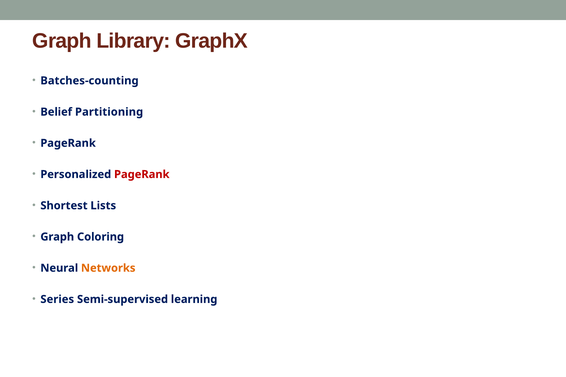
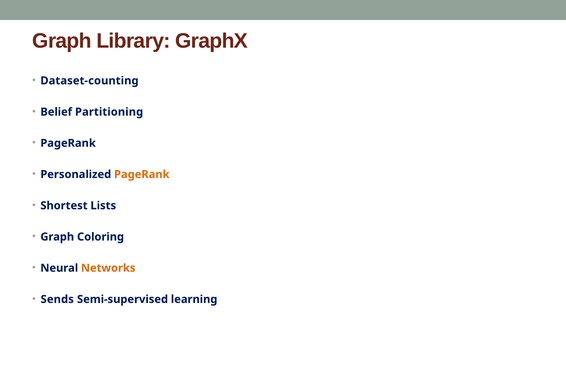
Batches-counting: Batches-counting -> Dataset-counting
PageRank at (142, 175) colour: red -> orange
Series: Series -> Sends
